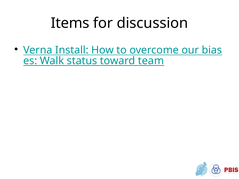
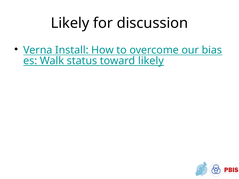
Items at (70, 23): Items -> Likely
toward team: team -> likely
